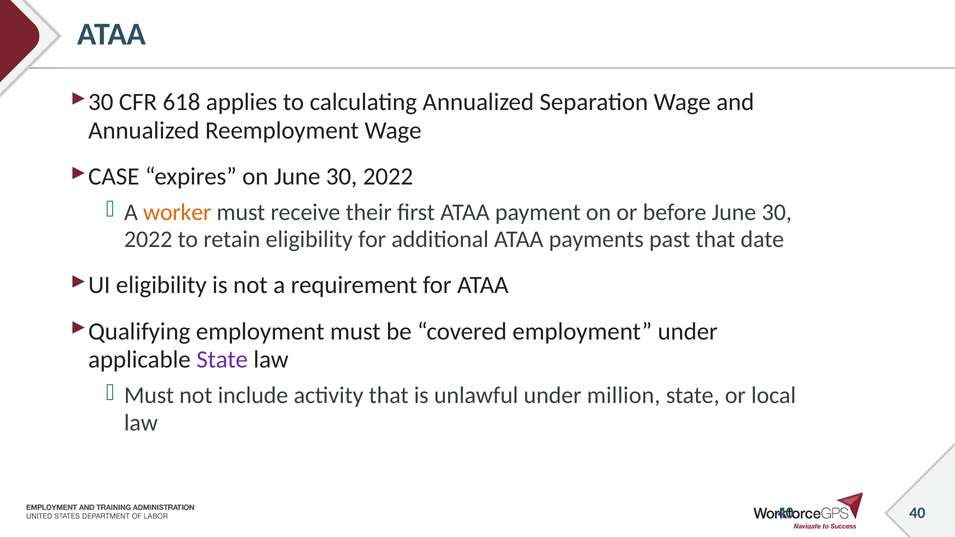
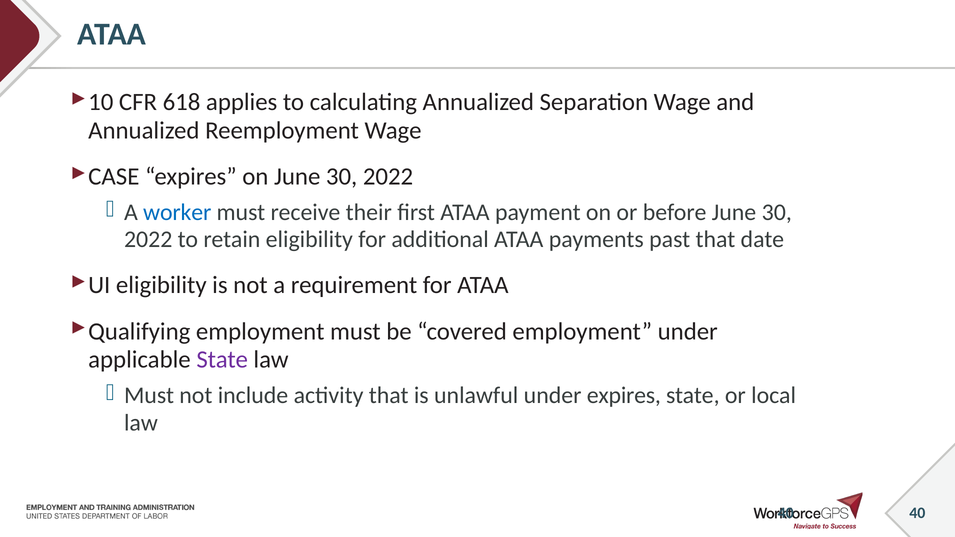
30 at (101, 102): 30 -> 10
worker colour: orange -> blue
under million: million -> expires
